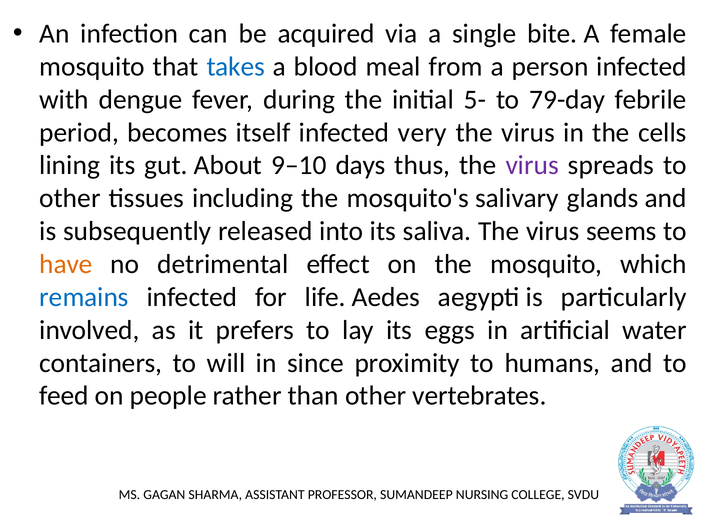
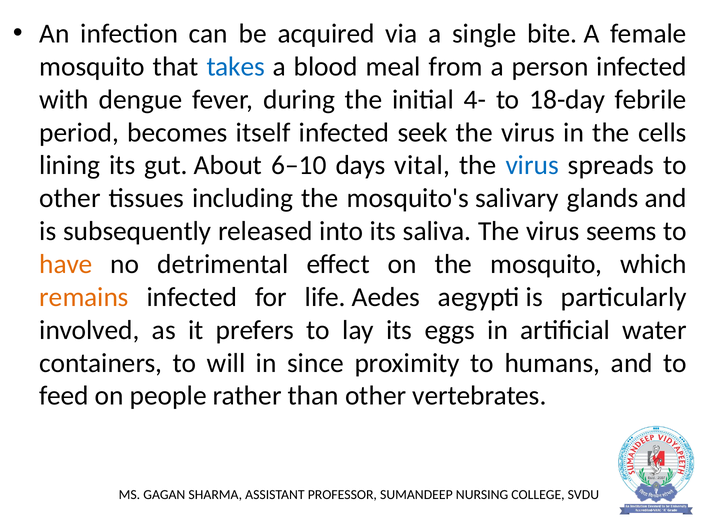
5-: 5- -> 4-
79-day: 79-day -> 18-day
very: very -> seek
9–10: 9–10 -> 6–10
thus: thus -> vital
virus at (532, 166) colour: purple -> blue
remains colour: blue -> orange
